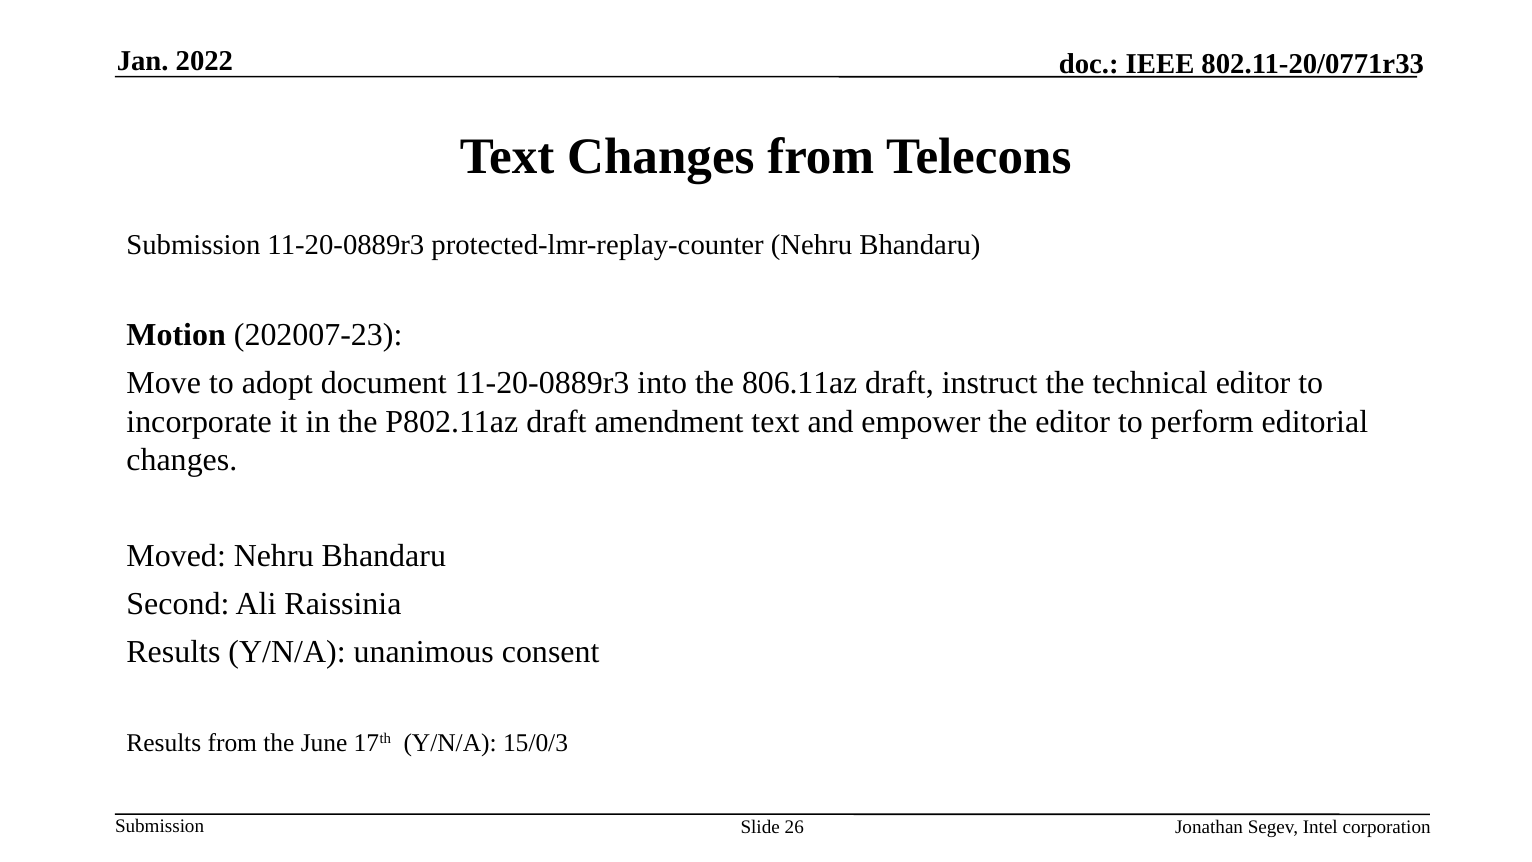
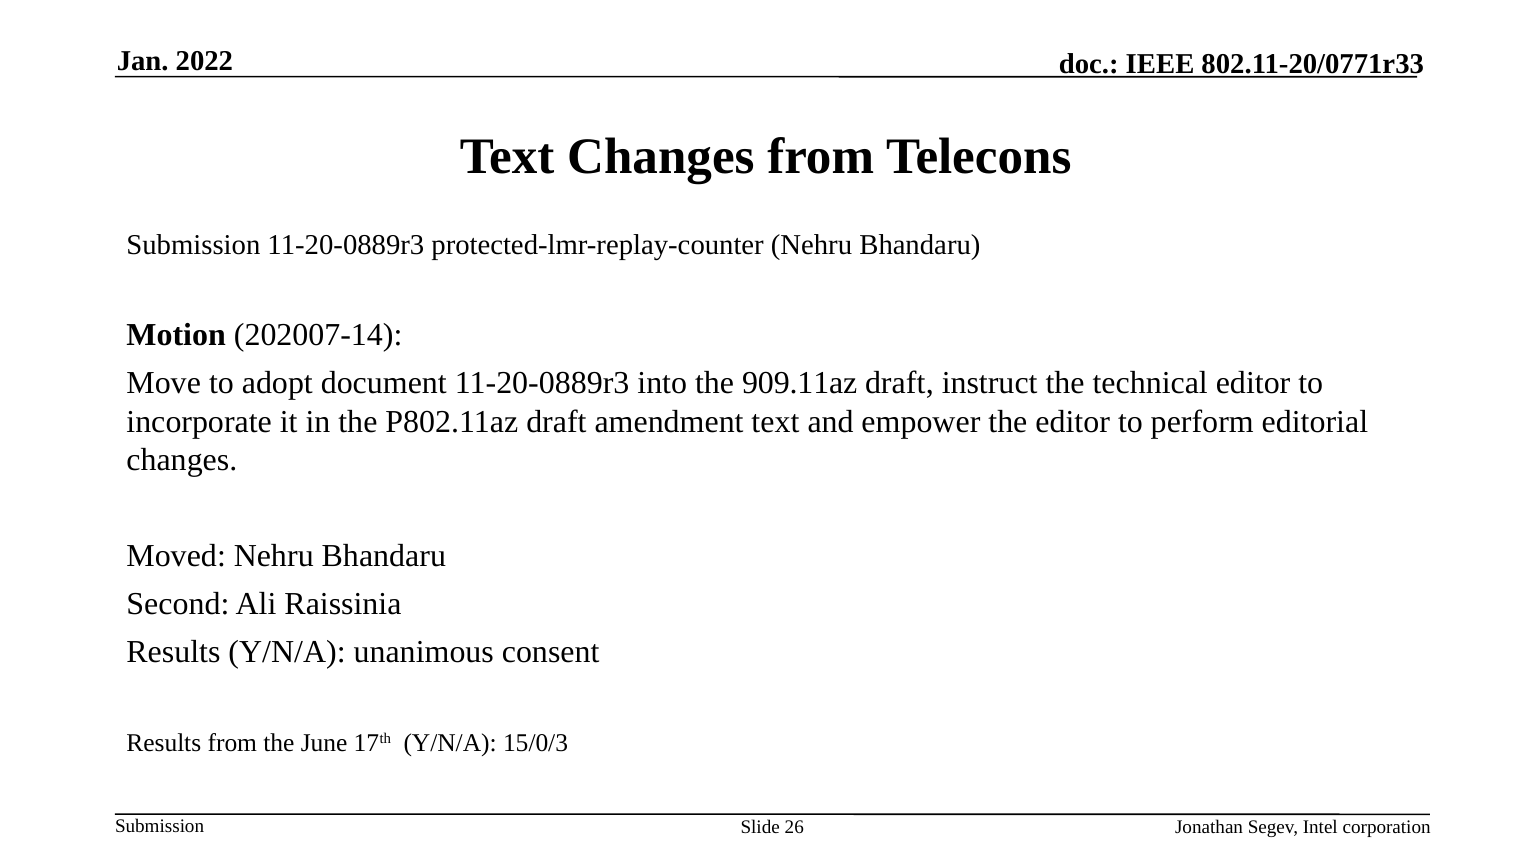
202007-23: 202007-23 -> 202007-14
806.11az: 806.11az -> 909.11az
